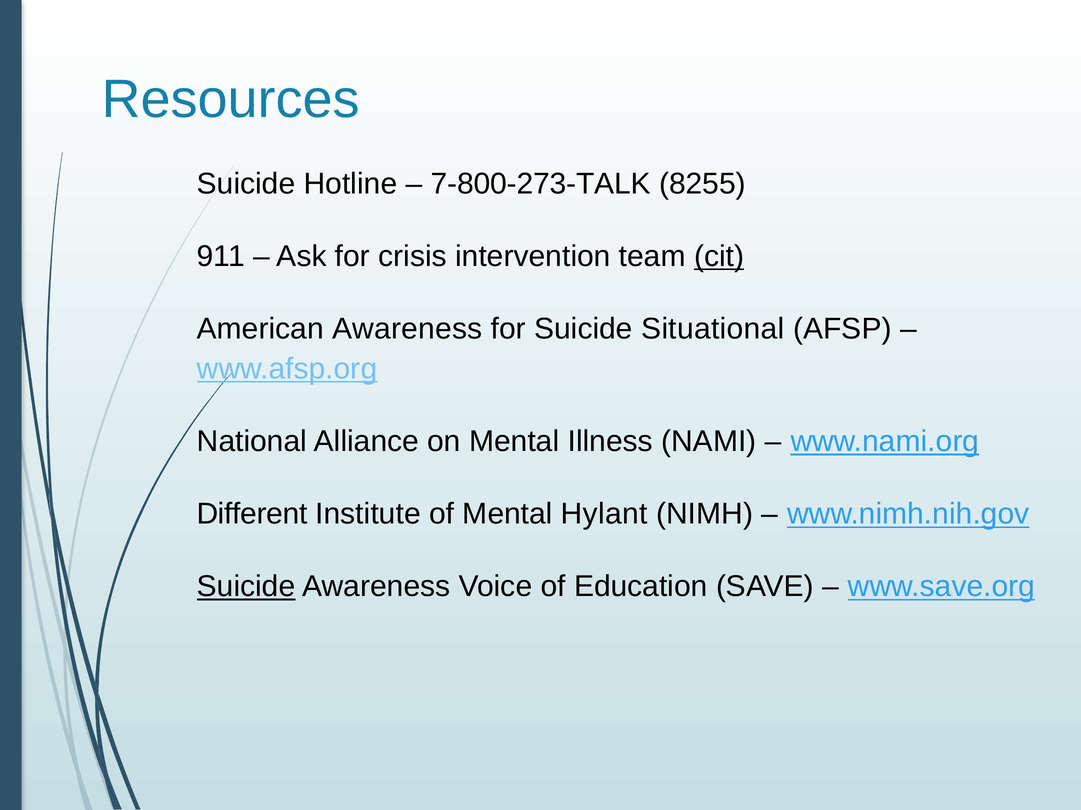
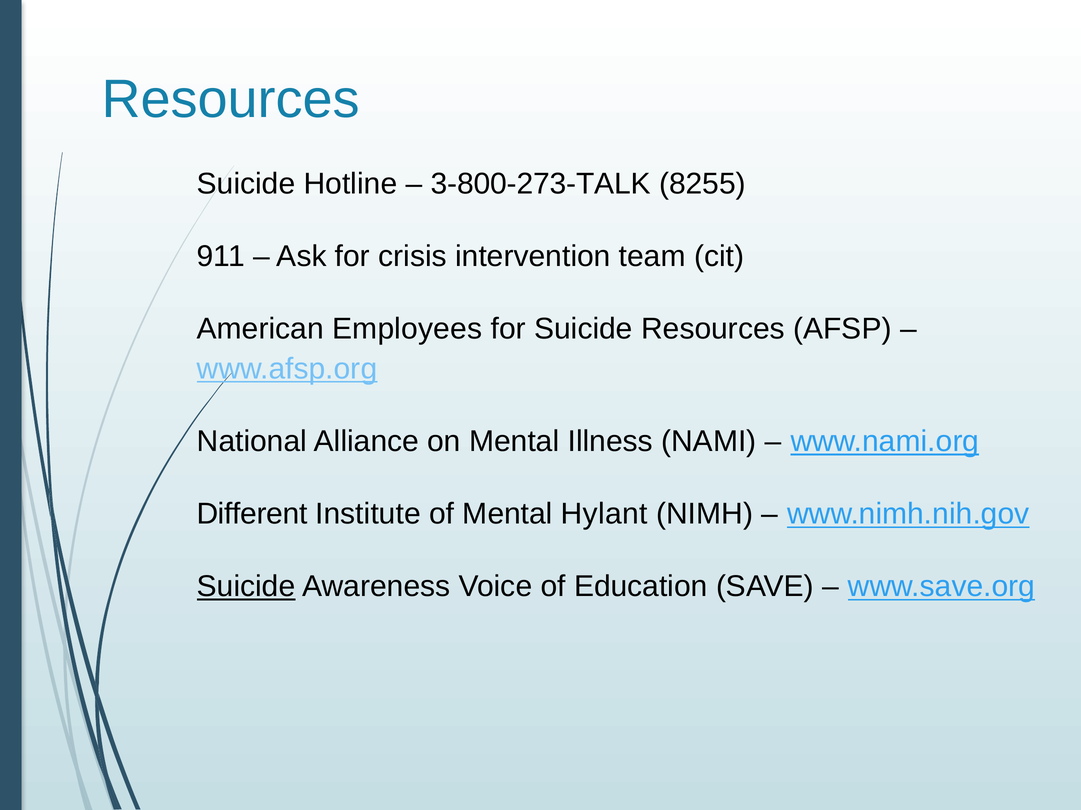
7-800-273-TALK: 7-800-273-TALK -> 3-800-273-TALK
cit underline: present -> none
American Awareness: Awareness -> Employees
Suicide Situational: Situational -> Resources
